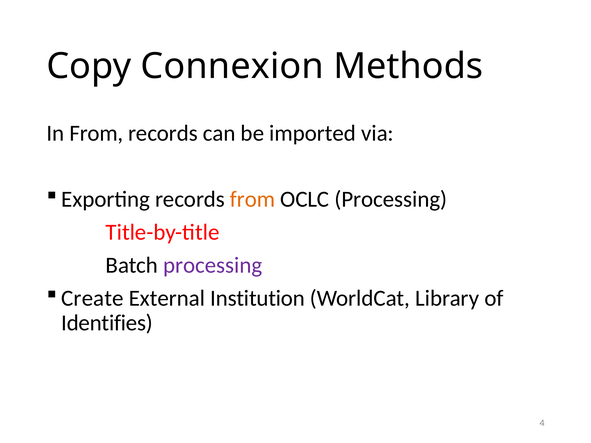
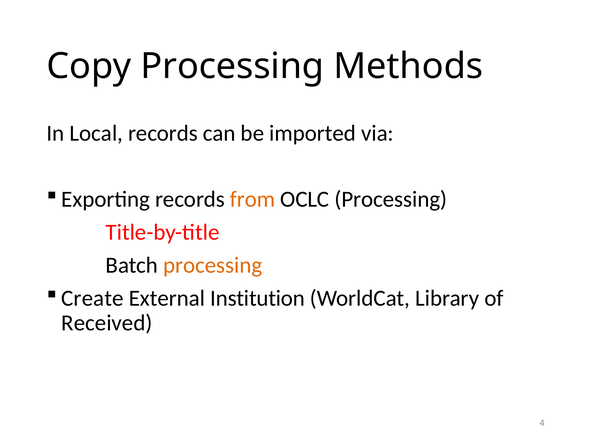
Copy Connexion: Connexion -> Processing
In From: From -> Local
processing at (213, 265) colour: purple -> orange
Identifies: Identifies -> Received
